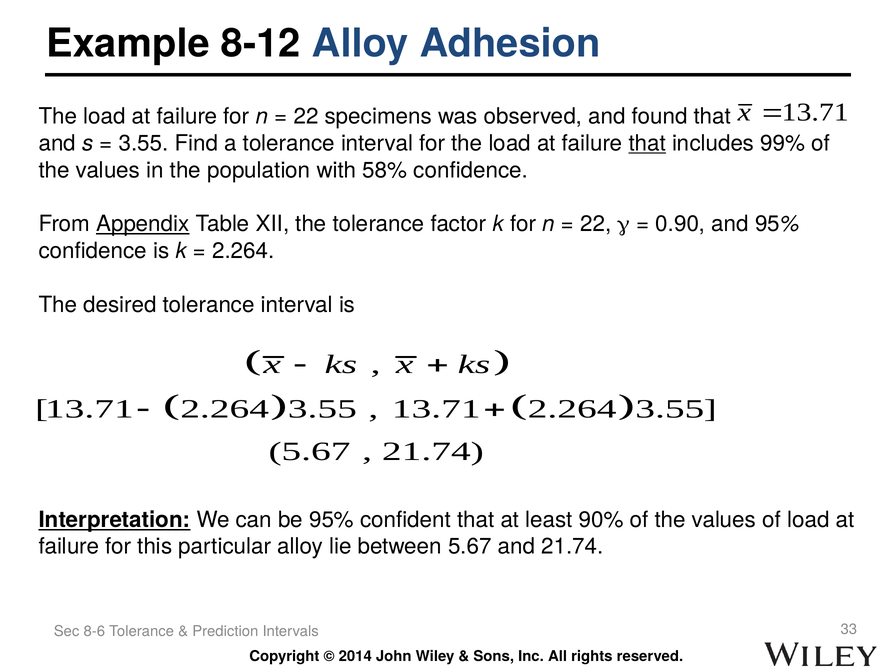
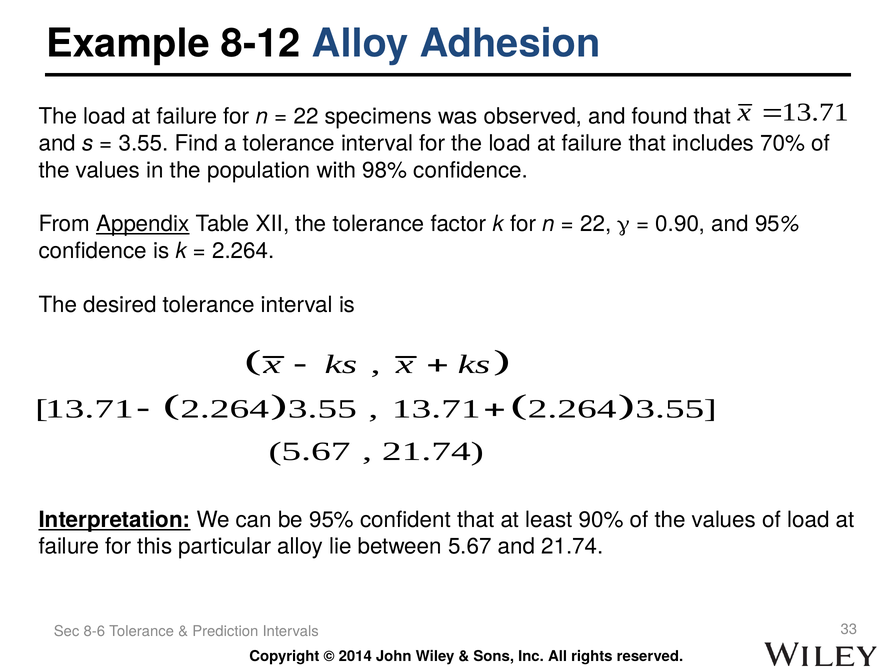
that at (647, 143) underline: present -> none
99%: 99% -> 70%
58%: 58% -> 98%
